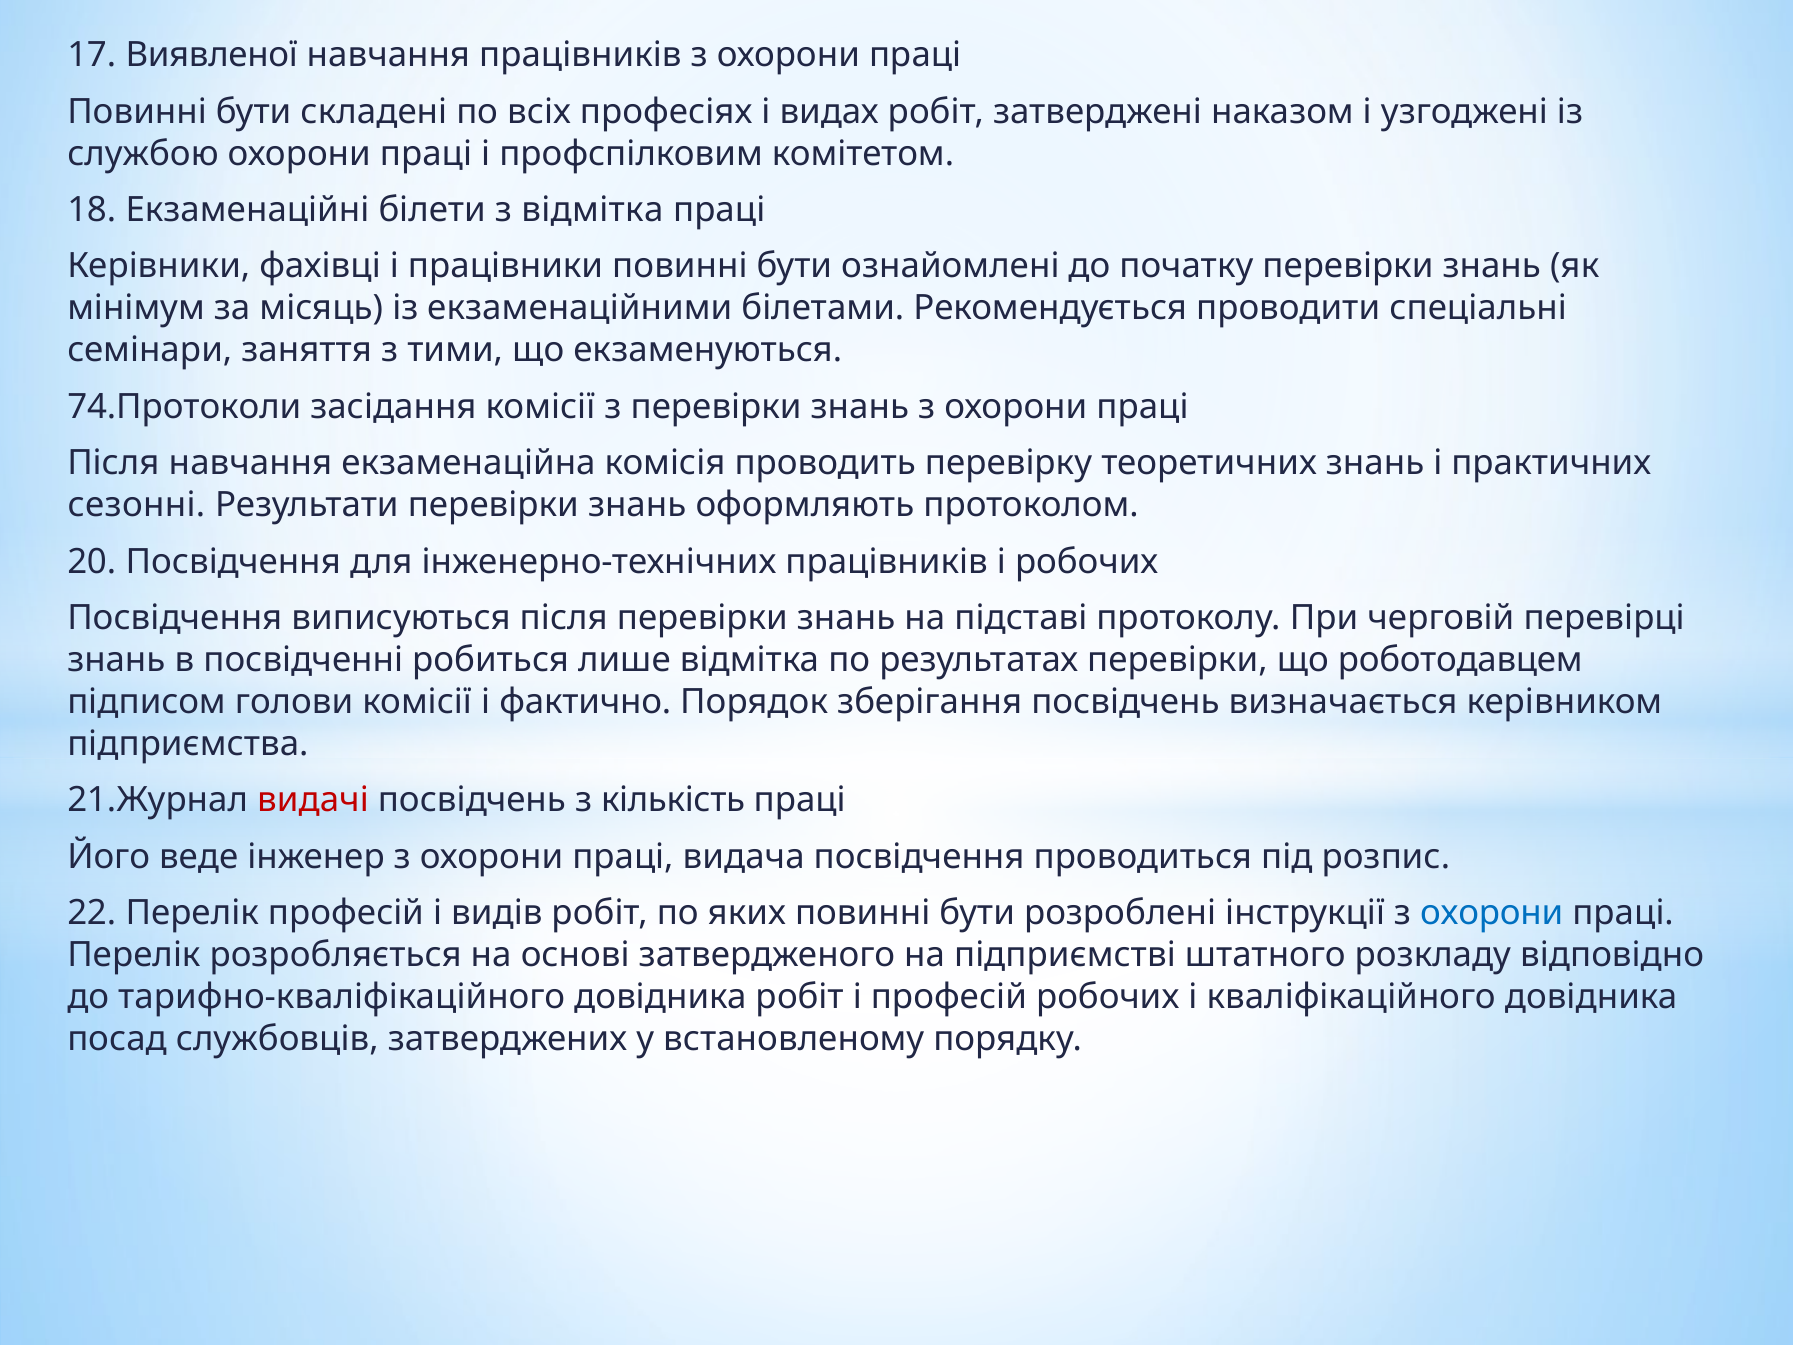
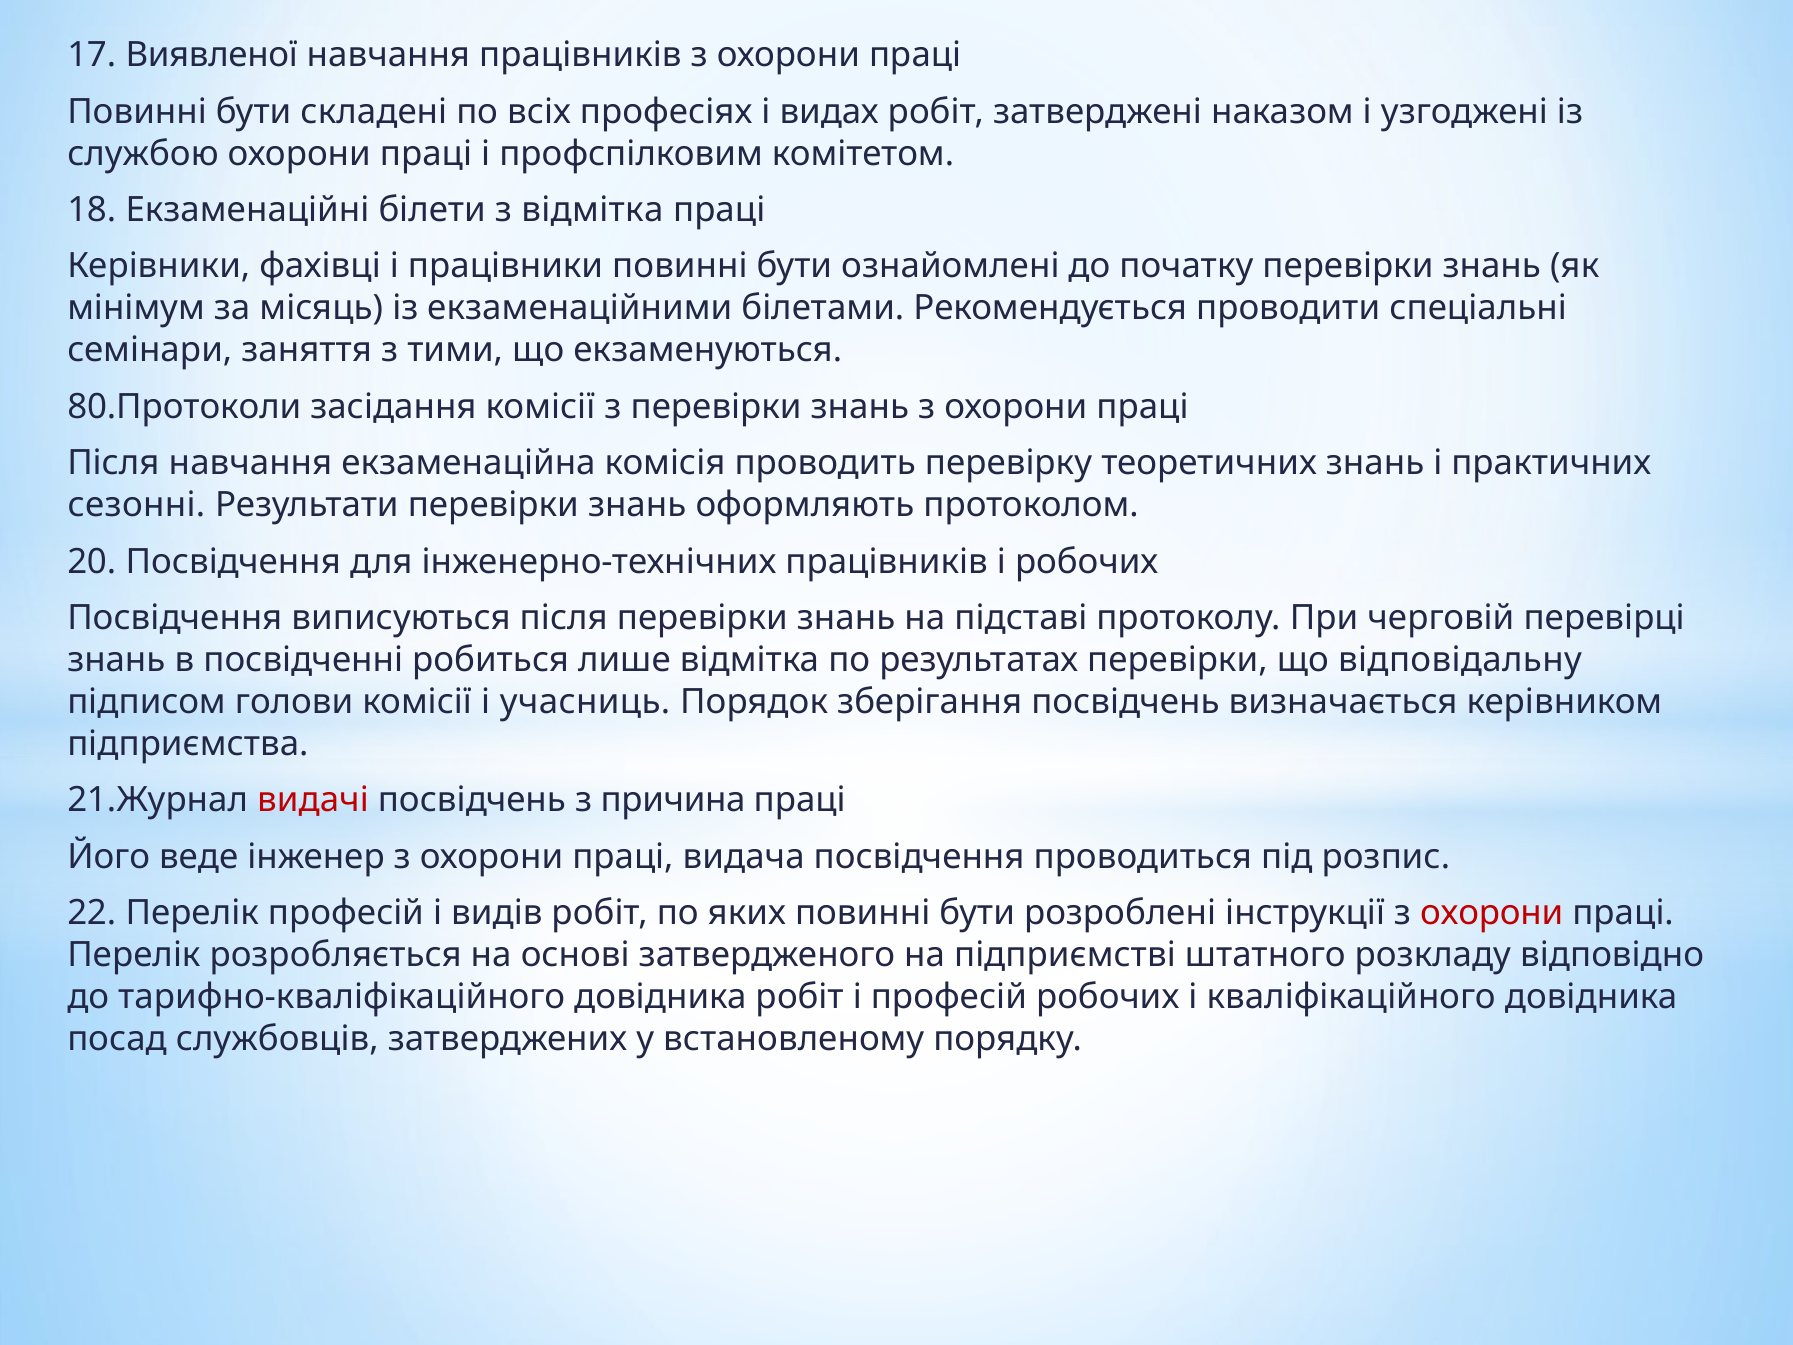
74.Протоколи: 74.Протоколи -> 80.Протоколи
роботодавцем: роботодавцем -> відповідальну
фактично: фактично -> учасниць
кількість: кількість -> причина
охорони at (1492, 913) colour: blue -> red
